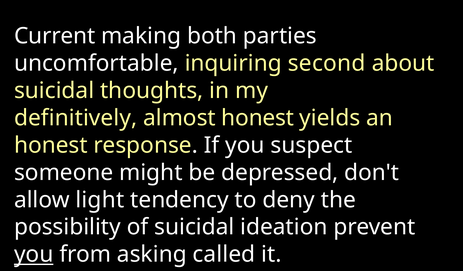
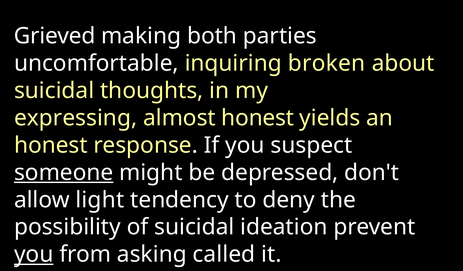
Current: Current -> Grieved
second: second -> broken
definitively: definitively -> expressing
someone underline: none -> present
